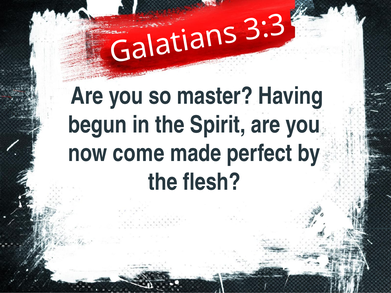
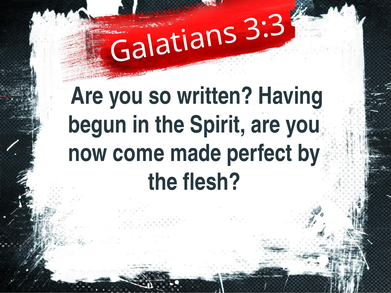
master: master -> written
